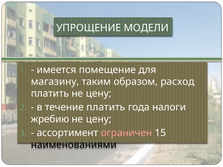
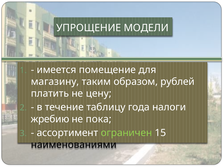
расход: расход -> рублей
течение платить: платить -> таблицу
цену at (99, 119): цену -> пока
ограничен colour: pink -> light green
